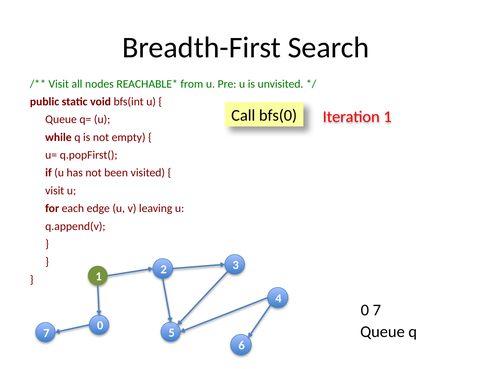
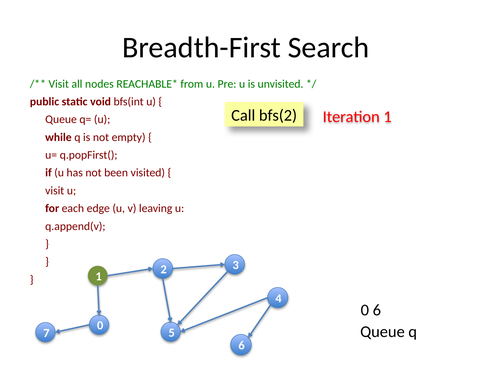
bfs(0: bfs(0 -> bfs(2
0 7: 7 -> 6
